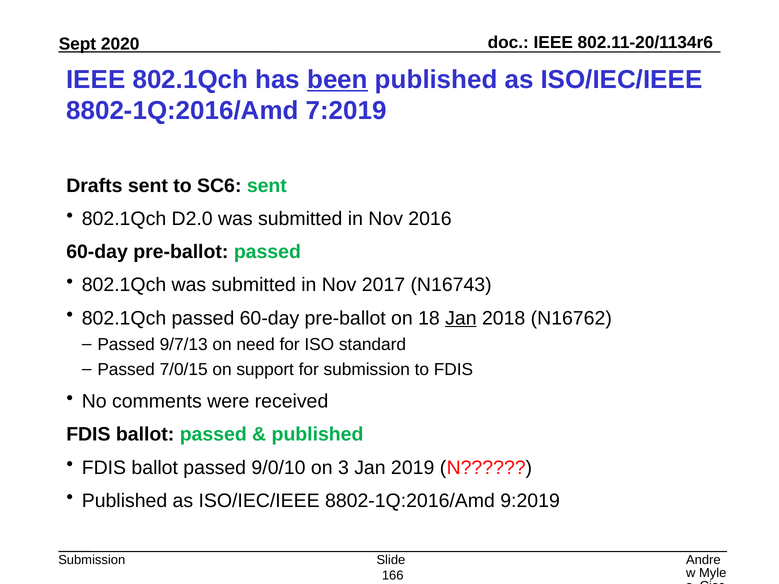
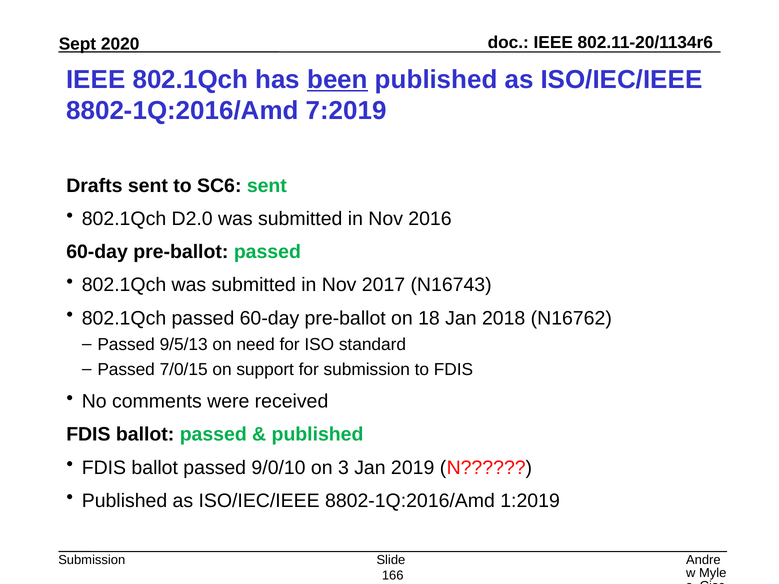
Jan at (461, 318) underline: present -> none
9/7/13: 9/7/13 -> 9/5/13
9:2019: 9:2019 -> 1:2019
